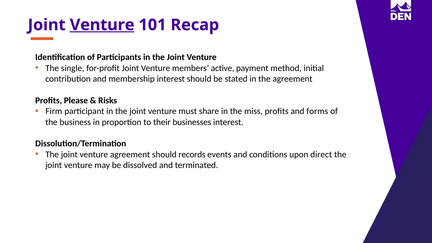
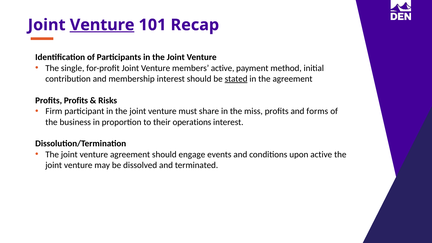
stated underline: none -> present
Profits Please: Please -> Profits
businesses: businesses -> operations
records: records -> engage
upon direct: direct -> active
